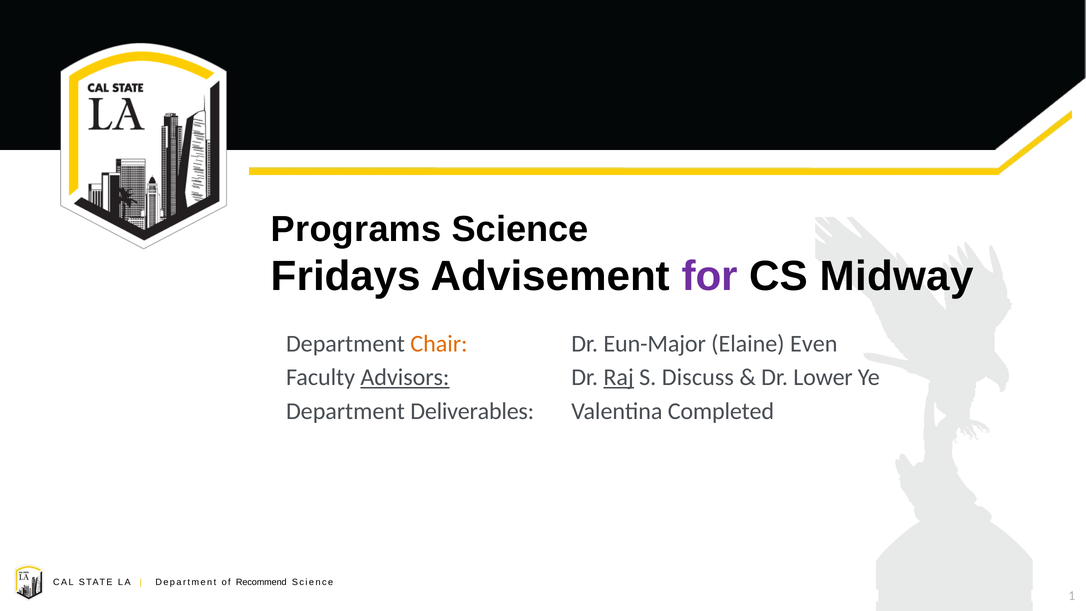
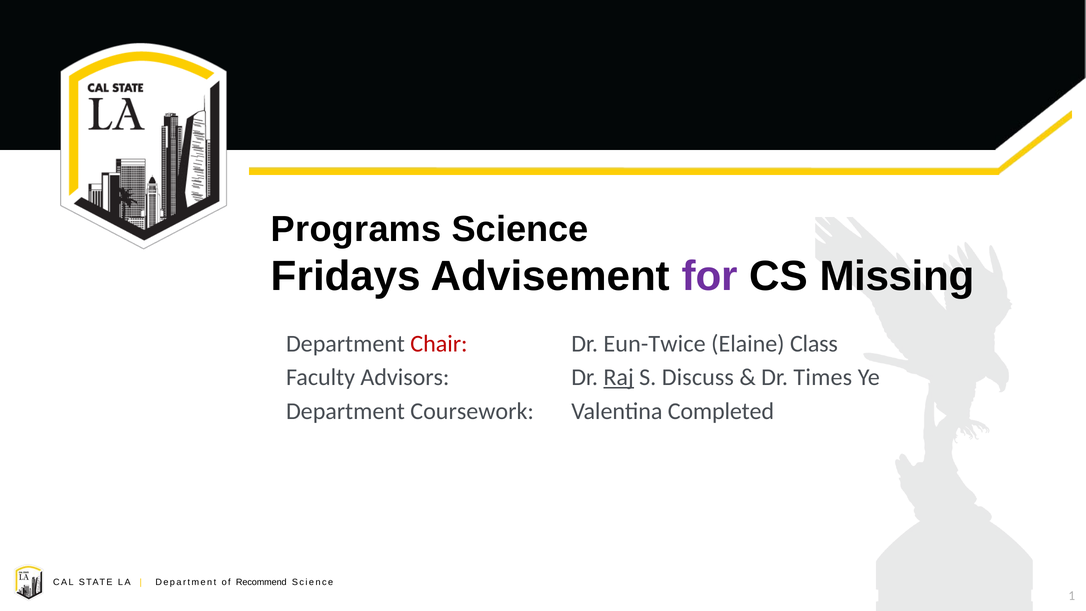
Midway: Midway -> Missing
Chair colour: orange -> red
Eun-Major: Eun-Major -> Eun-Twice
Even: Even -> Class
Advisors underline: present -> none
Lower: Lower -> Times
Deliverables: Deliverables -> Coursework
